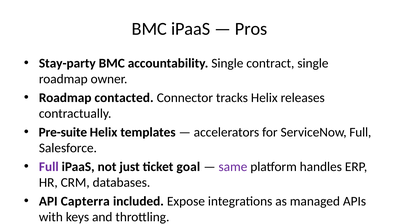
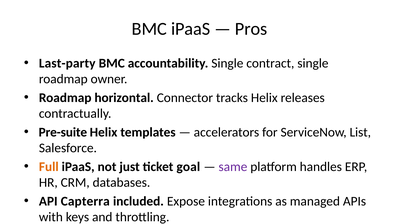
Stay-party: Stay-party -> Last-party
contacted: contacted -> horizontal
ServiceNow Full: Full -> List
Full at (49, 167) colour: purple -> orange
